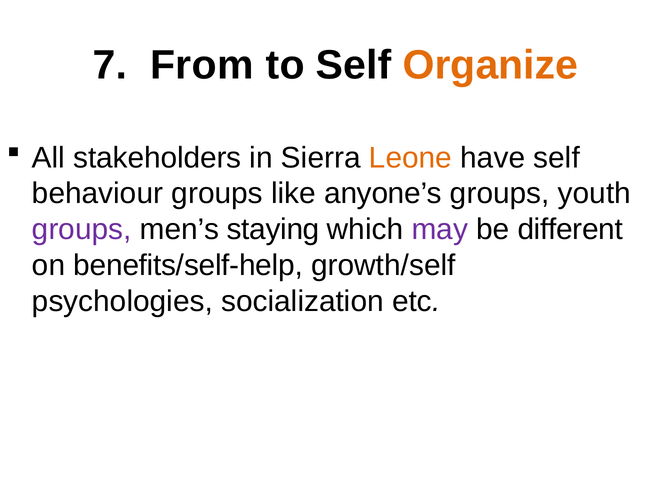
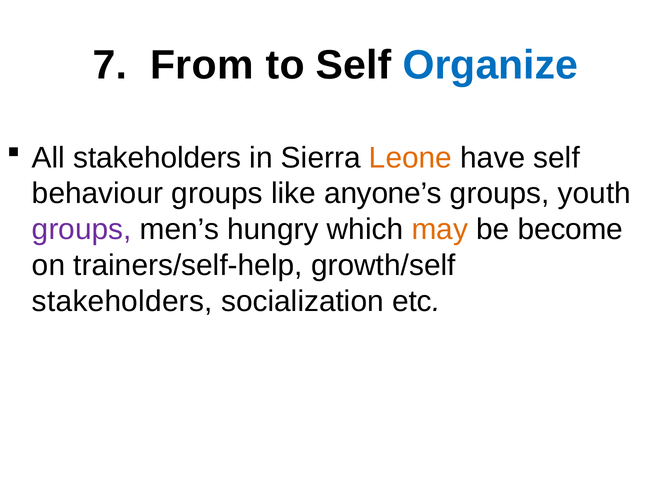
Organize colour: orange -> blue
staying: staying -> hungry
may colour: purple -> orange
different: different -> become
benefits/self-help: benefits/self-help -> trainers/self-help
psychologies at (122, 301): psychologies -> stakeholders
